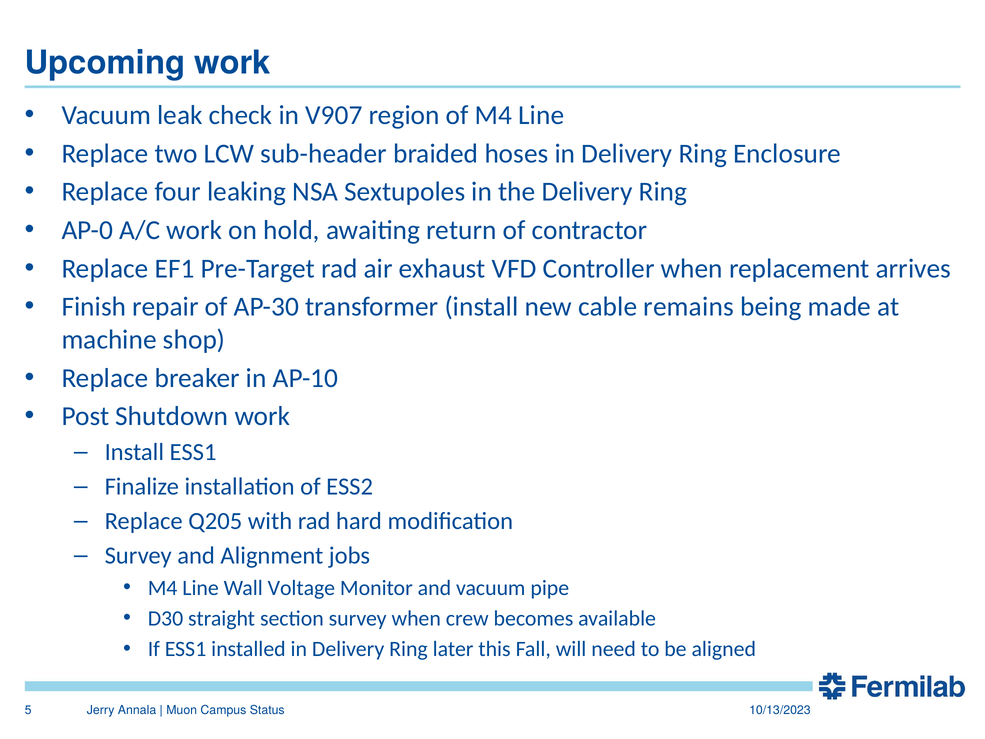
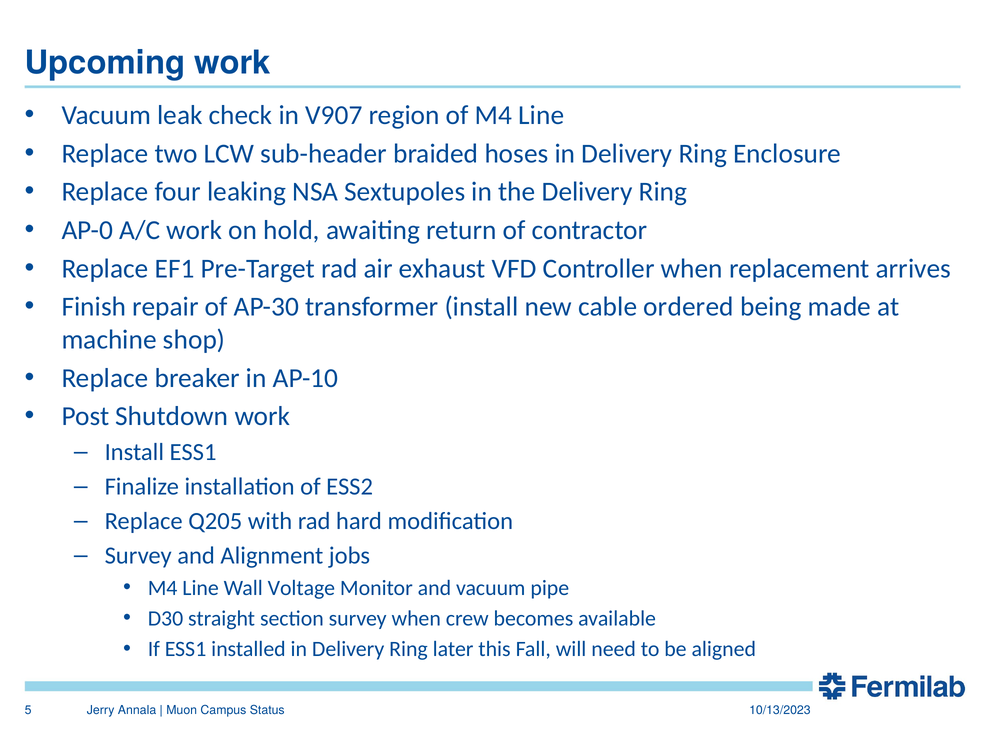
remains: remains -> ordered
